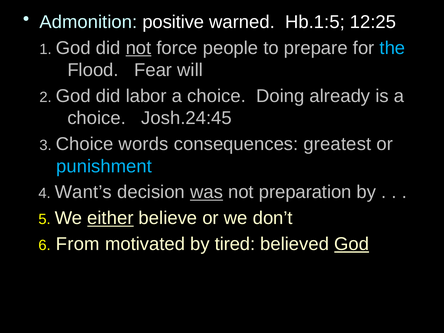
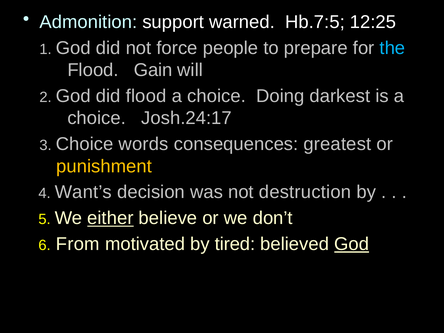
positive: positive -> support
Hb.1:5: Hb.1:5 -> Hb.7:5
not at (139, 48) underline: present -> none
Fear: Fear -> Gain
did labor: labor -> flood
already: already -> darkest
Josh.24:45: Josh.24:45 -> Josh.24:17
punishment colour: light blue -> yellow
was underline: present -> none
preparation: preparation -> destruction
